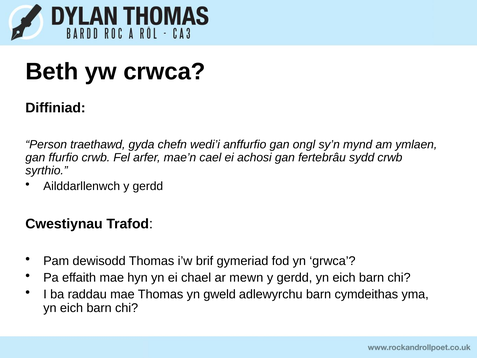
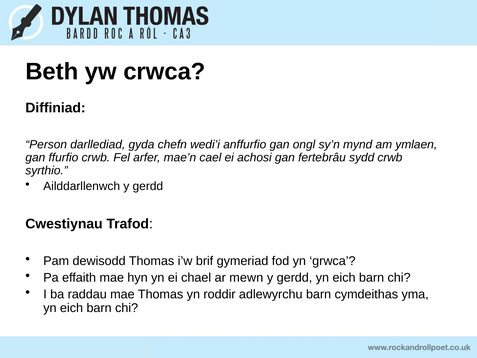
traethawd: traethawd -> darllediad
gweld: gweld -> roddir
